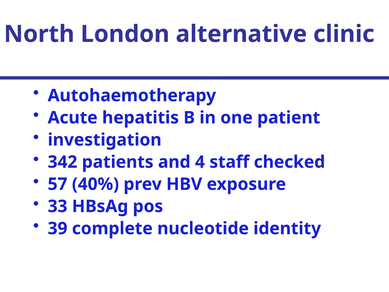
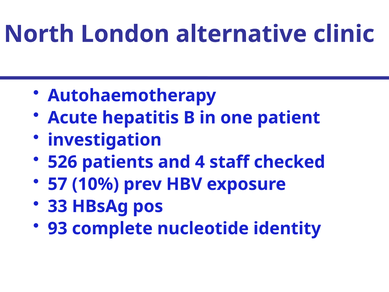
342: 342 -> 526
40%: 40% -> 10%
39: 39 -> 93
